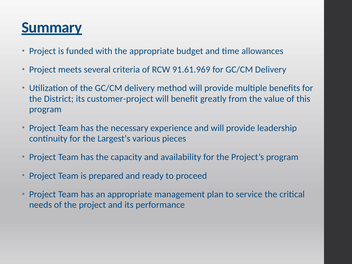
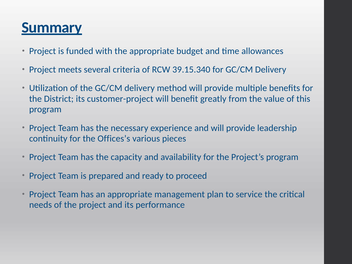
91.61.969: 91.61.969 -> 39.15.340
Largest’s: Largest’s -> Offices’s
